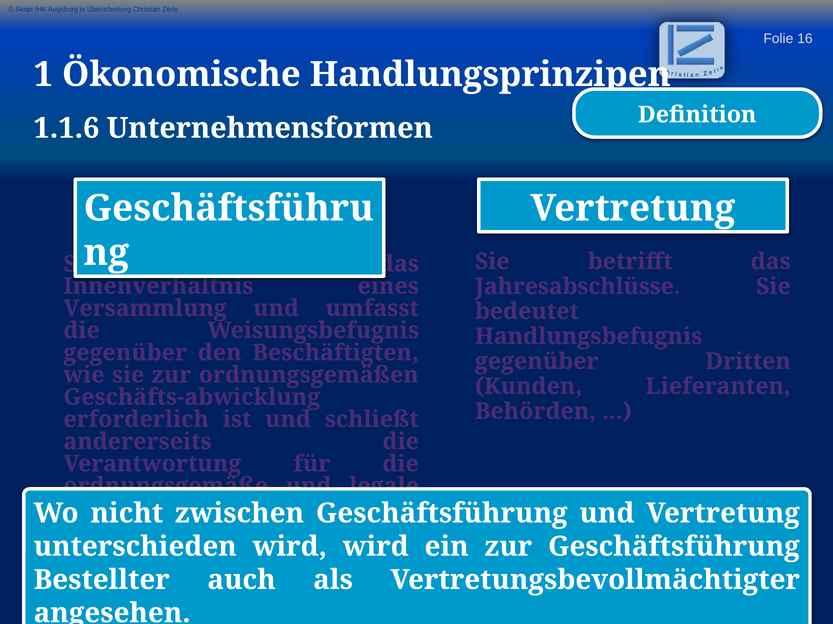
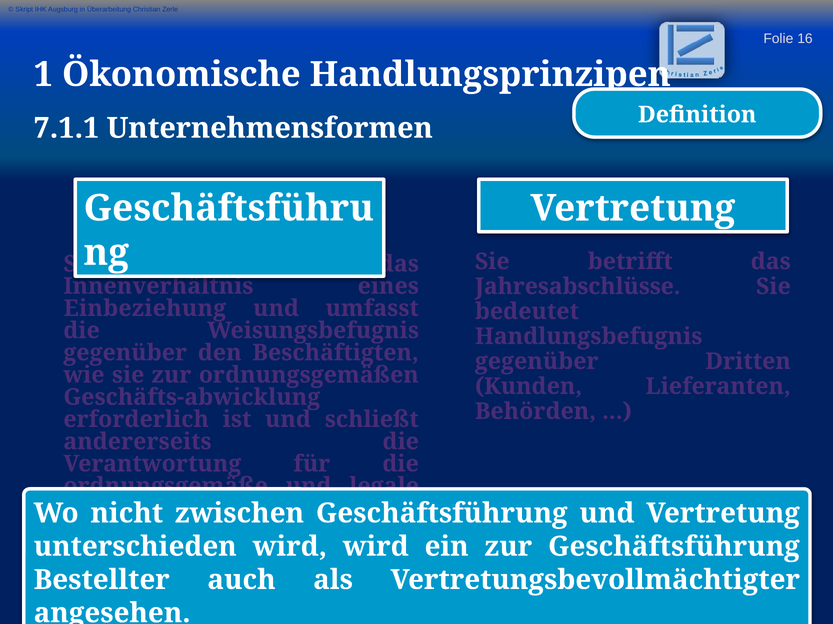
1.1.6: 1.1.6 -> 7.1.1
Versammlung: Versammlung -> Einbeziehung
